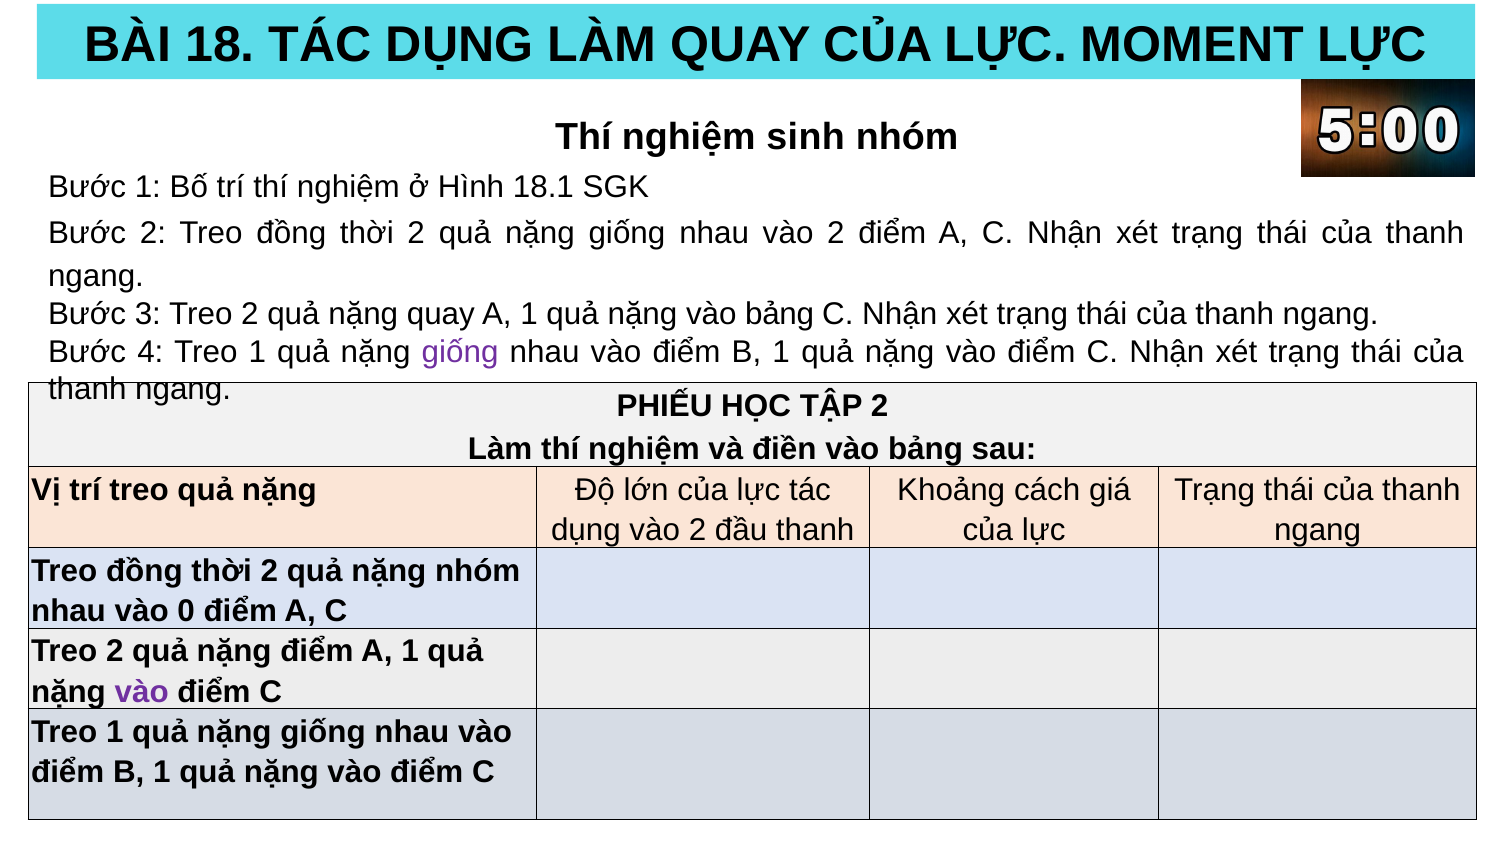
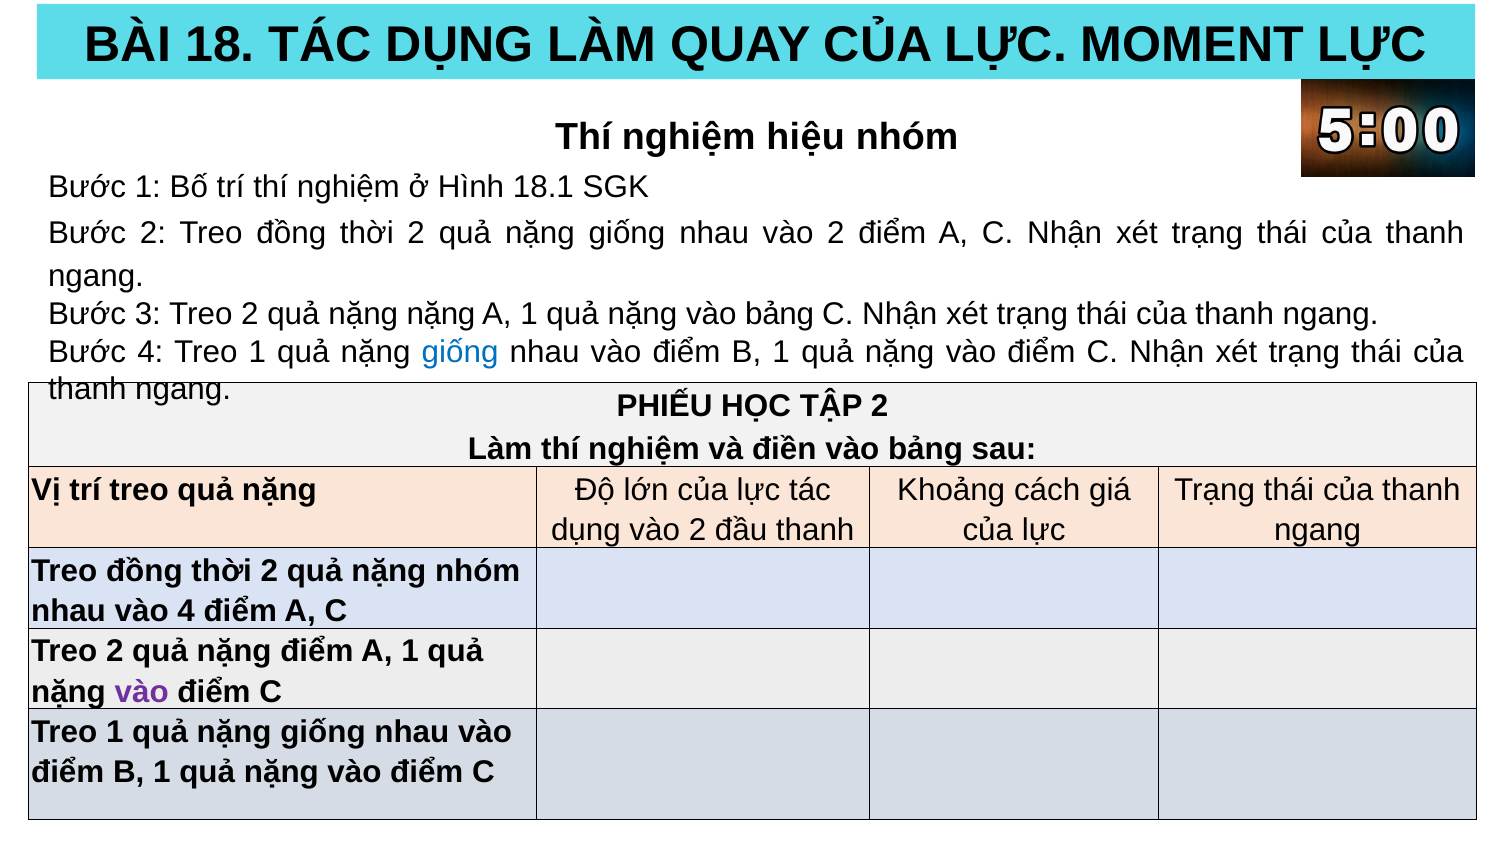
sinh: sinh -> hiệu
nặng quay: quay -> nặng
giống at (460, 352) colour: purple -> blue
vào 0: 0 -> 4
